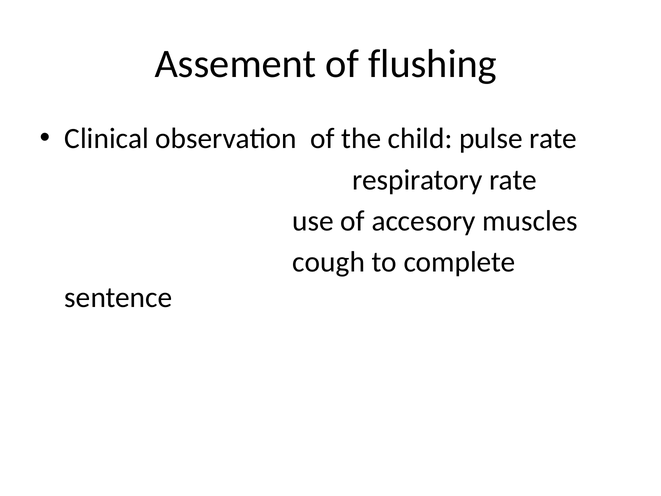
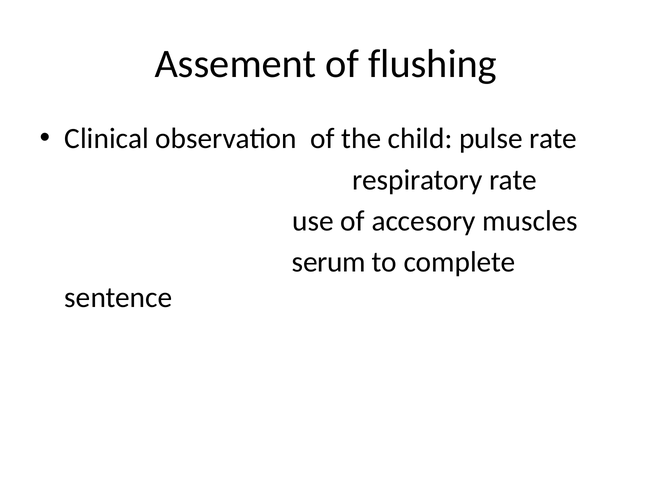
cough: cough -> serum
